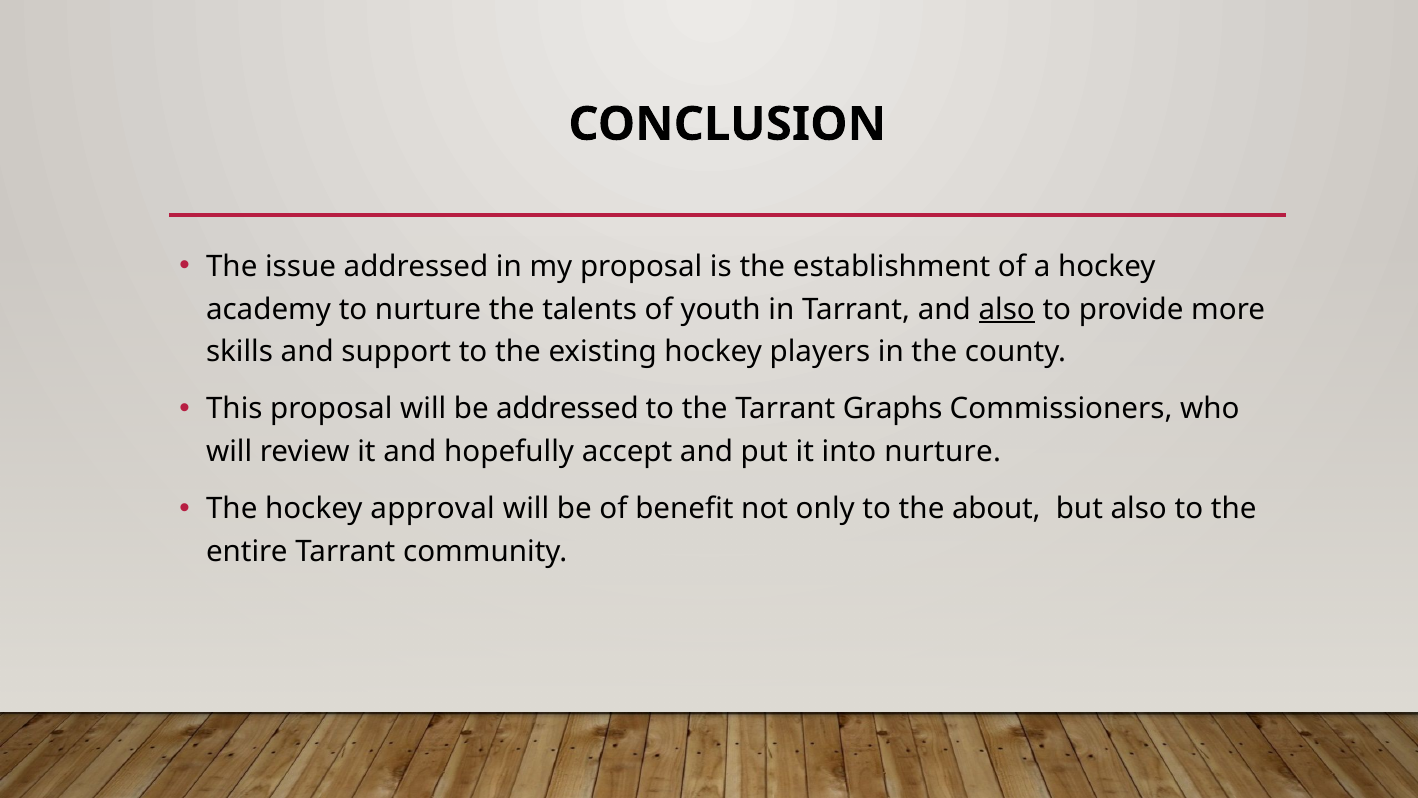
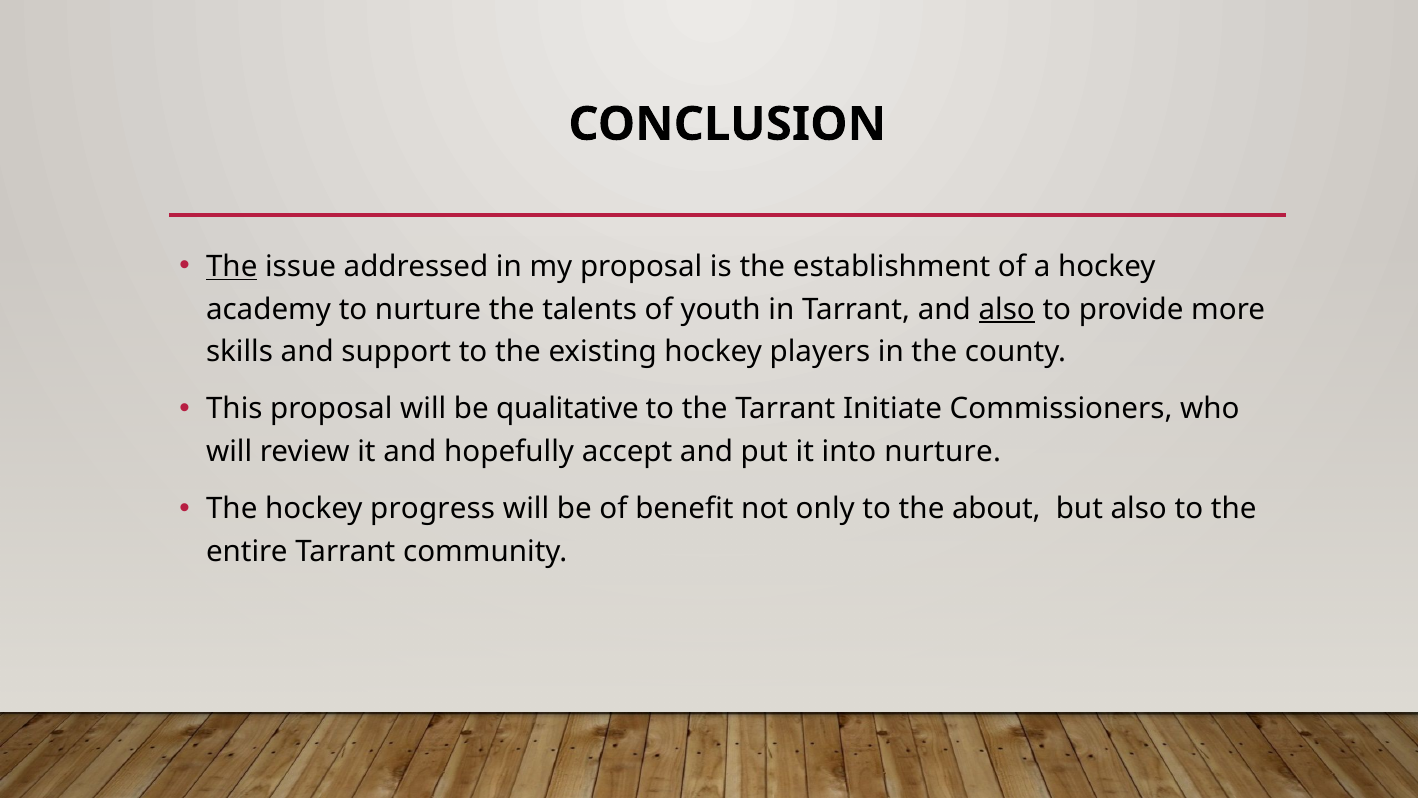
The at (232, 267) underline: none -> present
be addressed: addressed -> qualitative
Graphs: Graphs -> Initiate
approval: approval -> progress
